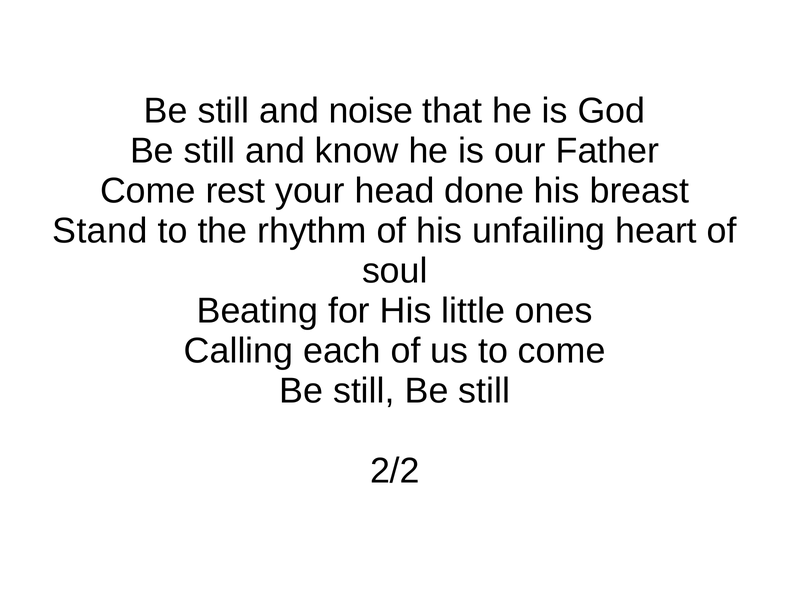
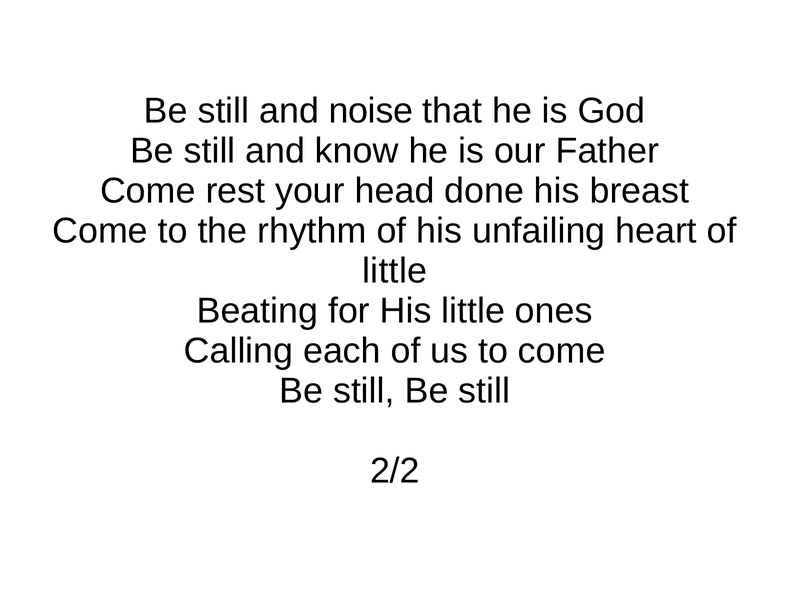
Stand at (100, 231): Stand -> Come
soul at (395, 271): soul -> little
